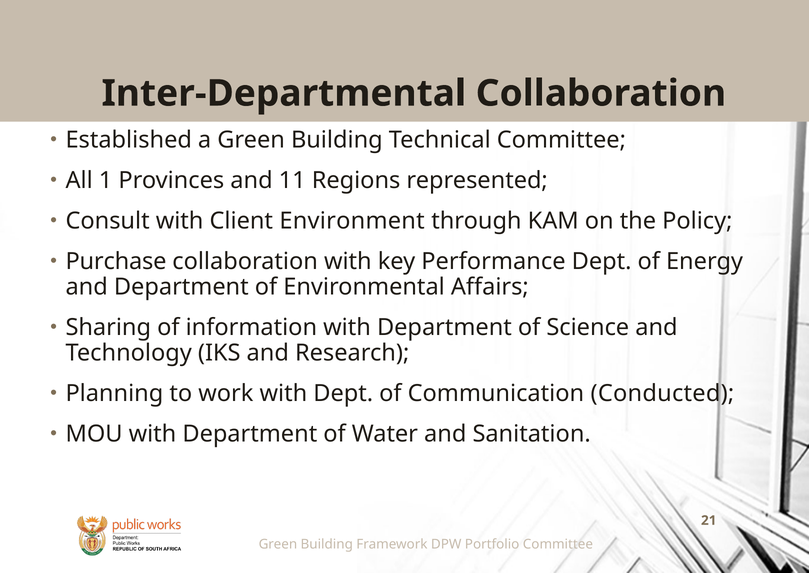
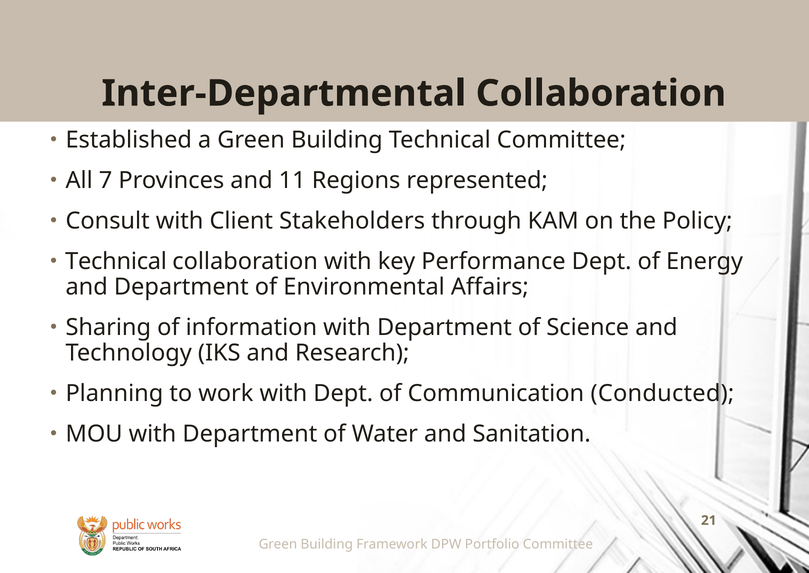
1: 1 -> 7
Environment: Environment -> Stakeholders
Purchase at (116, 262): Purchase -> Technical
